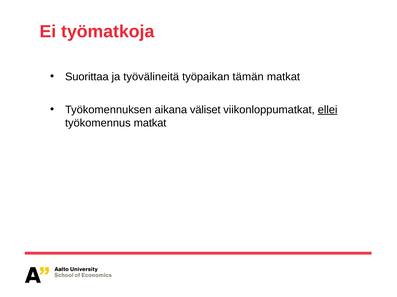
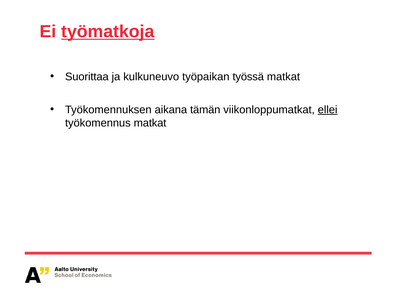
työmatkoja underline: none -> present
työvälineitä: työvälineitä -> kulkuneuvo
tämän: tämän -> työssä
väliset: väliset -> tämän
